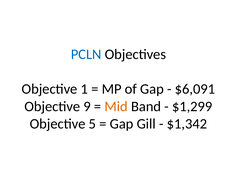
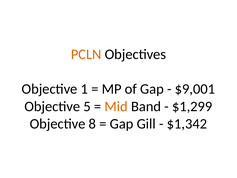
PCLN colour: blue -> orange
$6,091: $6,091 -> $9,001
9: 9 -> 5
5: 5 -> 8
